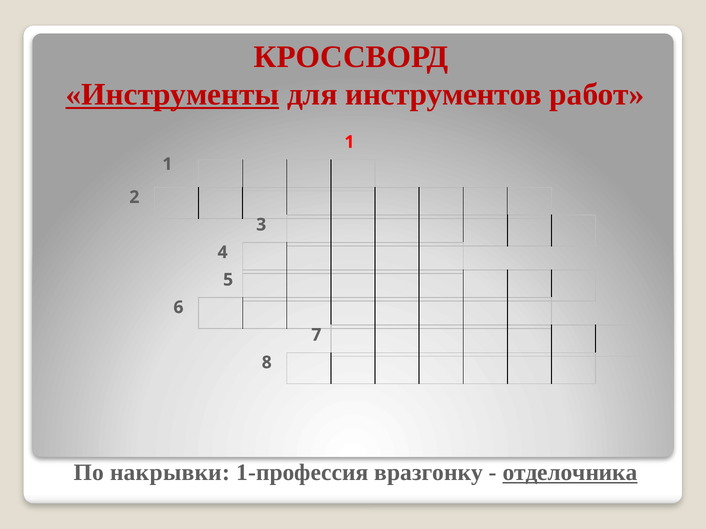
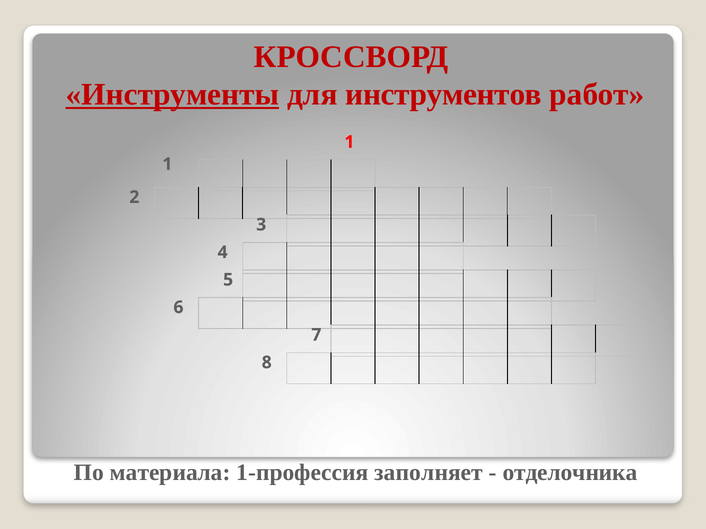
накрывки: накрывки -> материала
вразгонку: вразгонку -> заполняет
отделочника underline: present -> none
